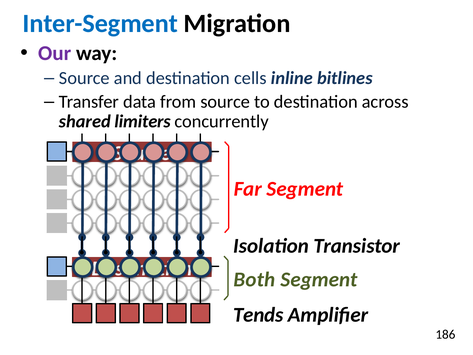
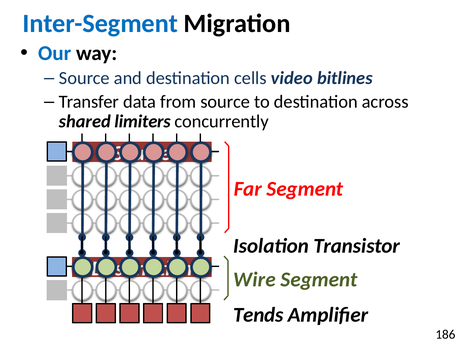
Our colour: purple -> blue
inline: inline -> video
Both: Both -> Wire
